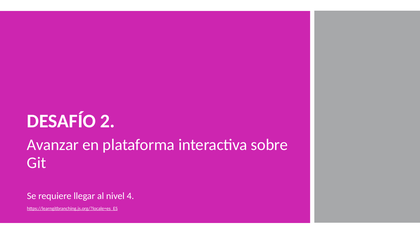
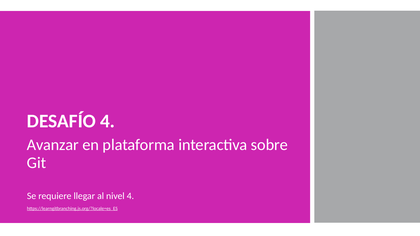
DESAFÍO 2: 2 -> 4
